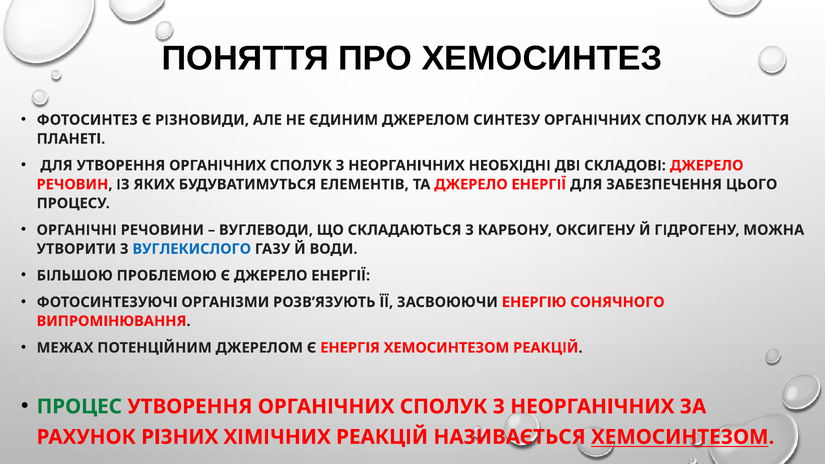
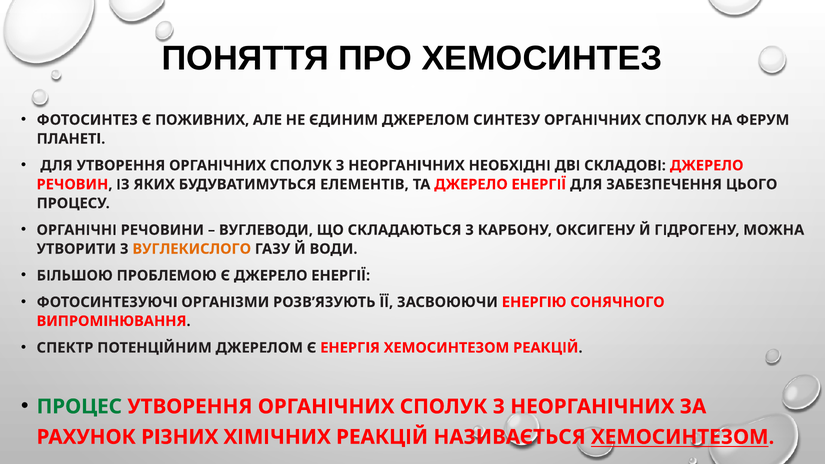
РІЗНОВИДИ: РІЗНОВИДИ -> ПОЖИВНИХ
ЖИТТЯ: ЖИТТЯ -> ФЕРУМ
ВУГЛЕКИСЛОГО colour: blue -> orange
МЕЖАХ: МЕЖАХ -> СПЕКТР
